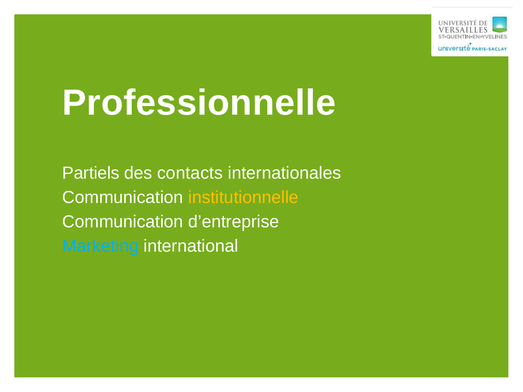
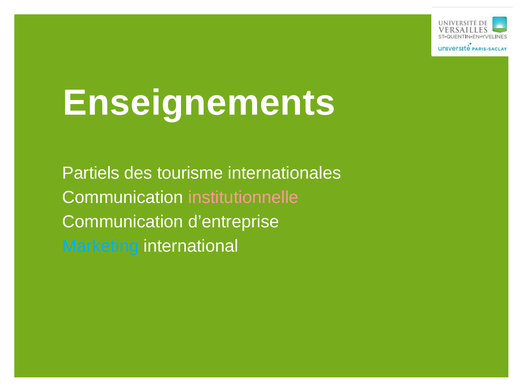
Professionnelle: Professionnelle -> Enseignements
contacts: contacts -> tourisme
institutionnelle colour: yellow -> pink
